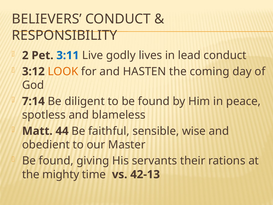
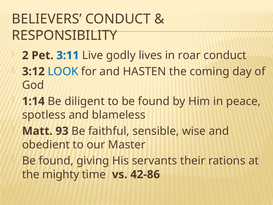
lead: lead -> roar
LOOK colour: orange -> blue
7:14: 7:14 -> 1:14
44: 44 -> 93
42-13: 42-13 -> 42-86
